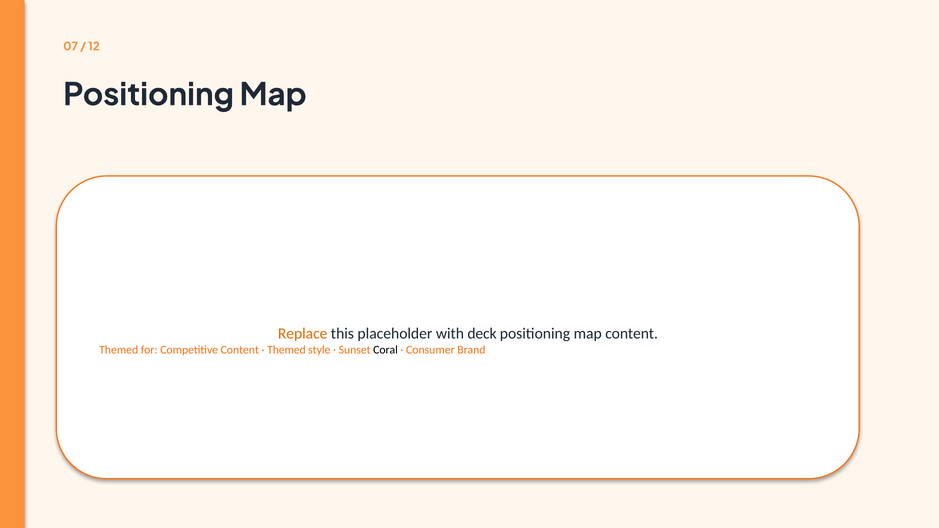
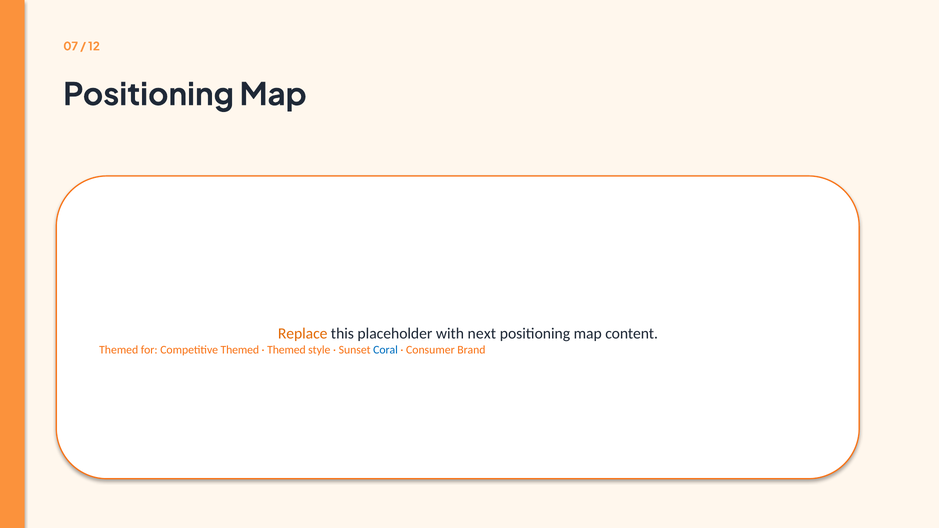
deck: deck -> next
Competitive Content: Content -> Themed
Coral colour: black -> blue
